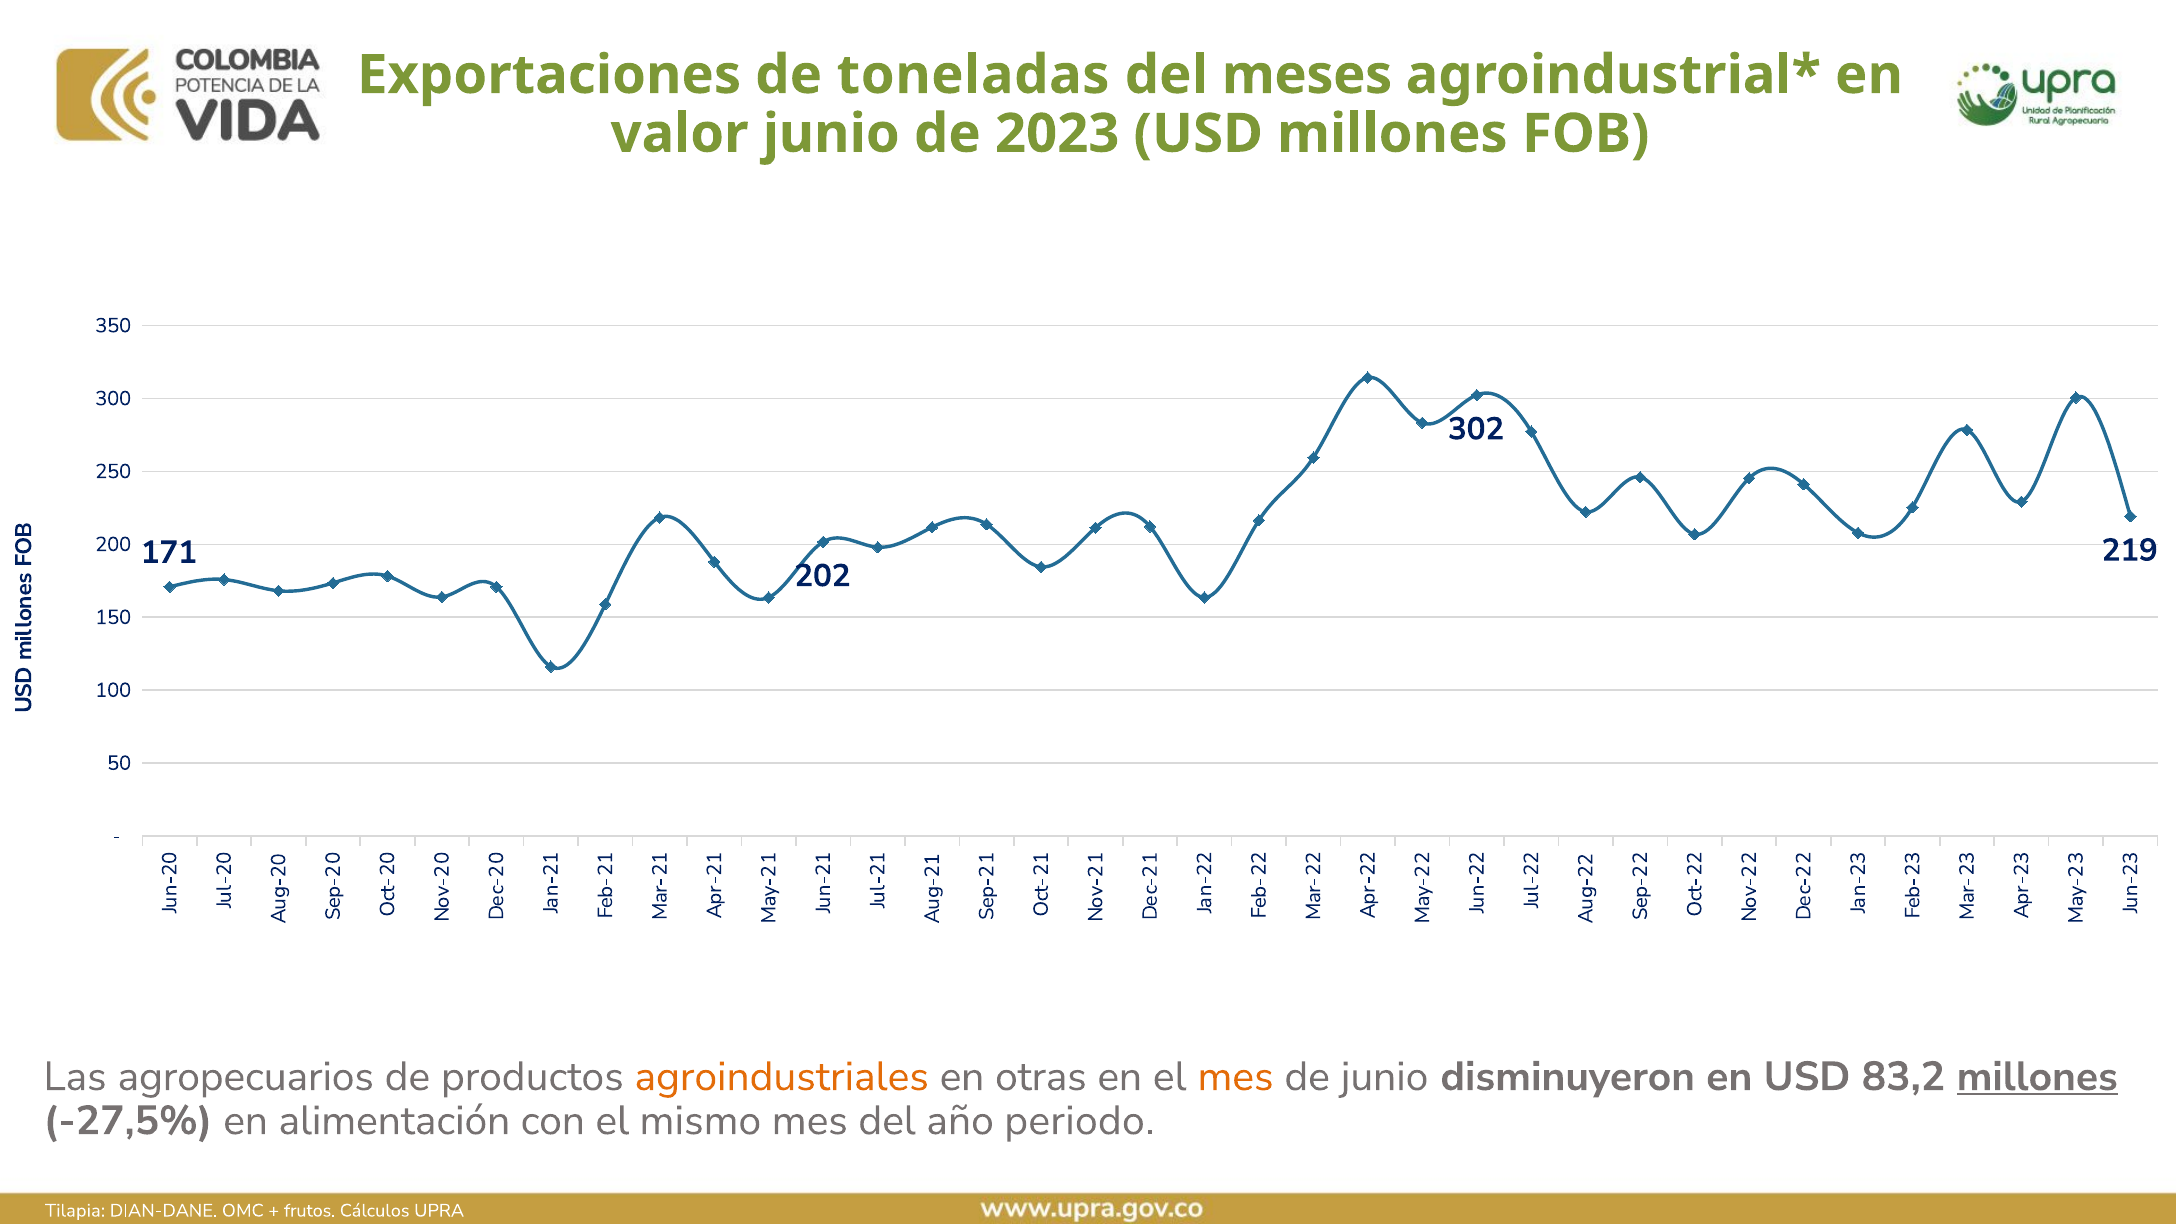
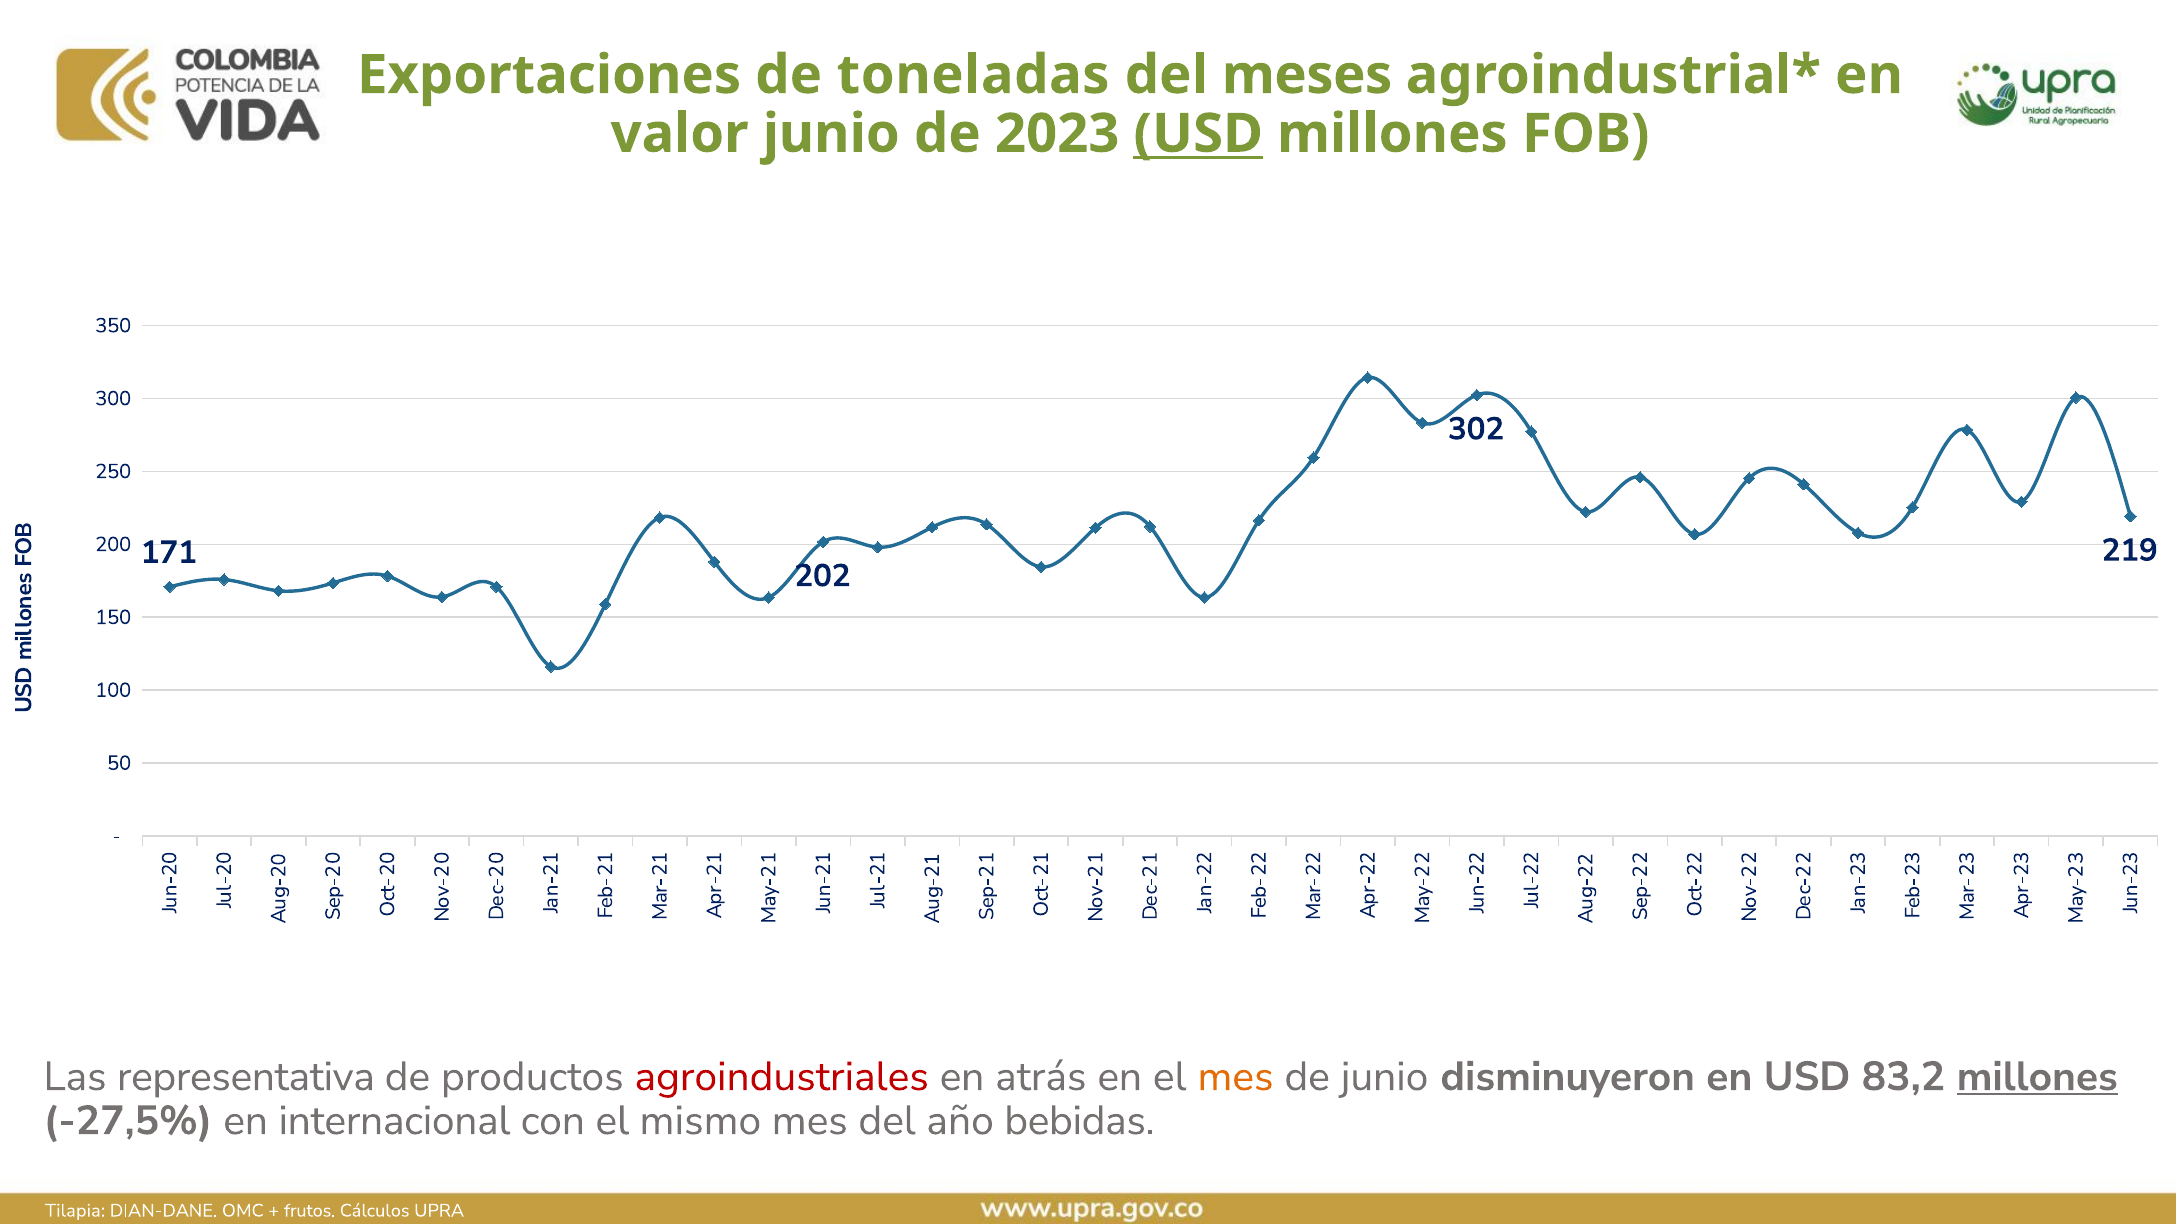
USD at (1198, 134) underline: none -> present
agropecuarios: agropecuarios -> representativa
agroindustriales colour: orange -> red
otras: otras -> atrás
alimentación: alimentación -> internacional
periodo: periodo -> bebidas
